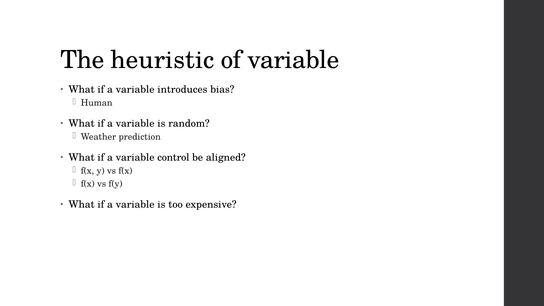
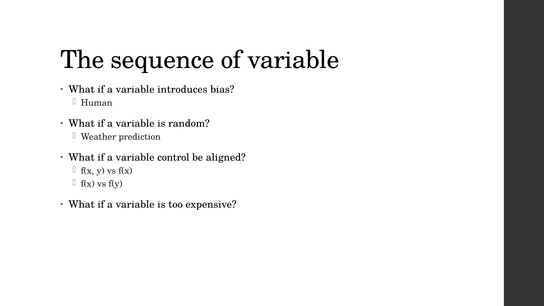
heuristic: heuristic -> sequence
